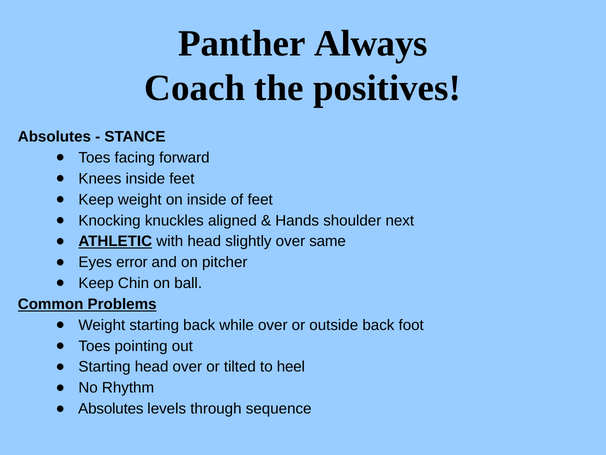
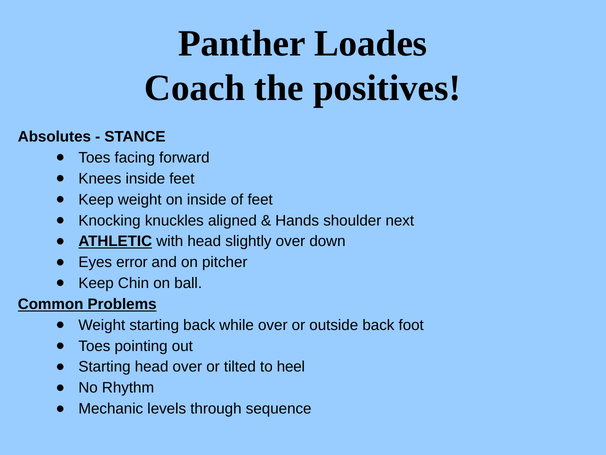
Always: Always -> Loades
same: same -> down
Absolutes at (111, 408): Absolutes -> Mechanic
